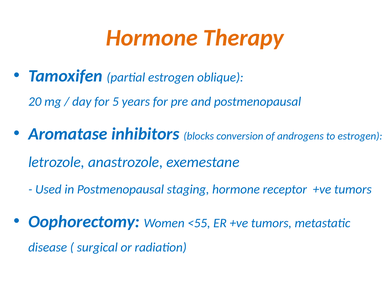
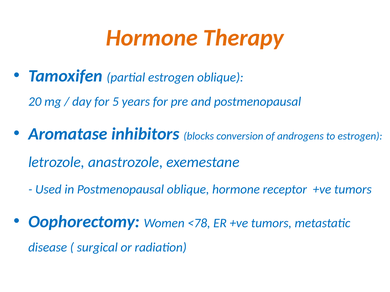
Postmenopausal staging: staging -> oblique
<55: <55 -> <78
